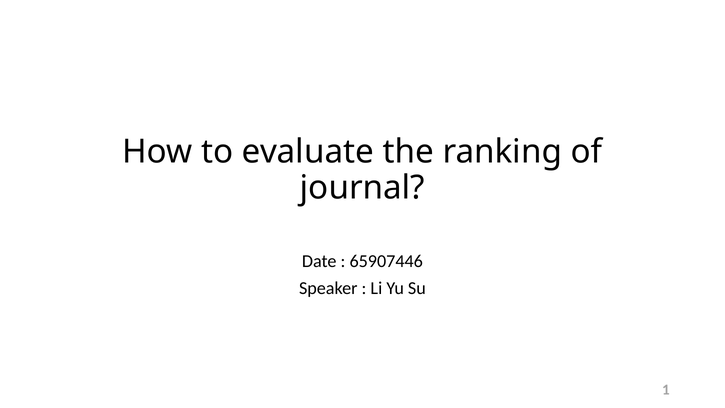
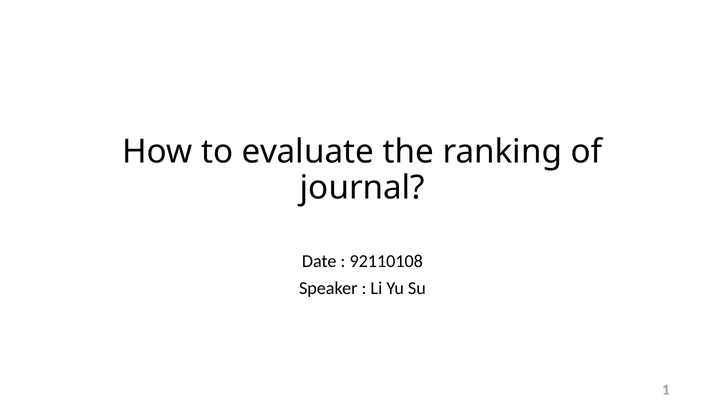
65907446: 65907446 -> 92110108
